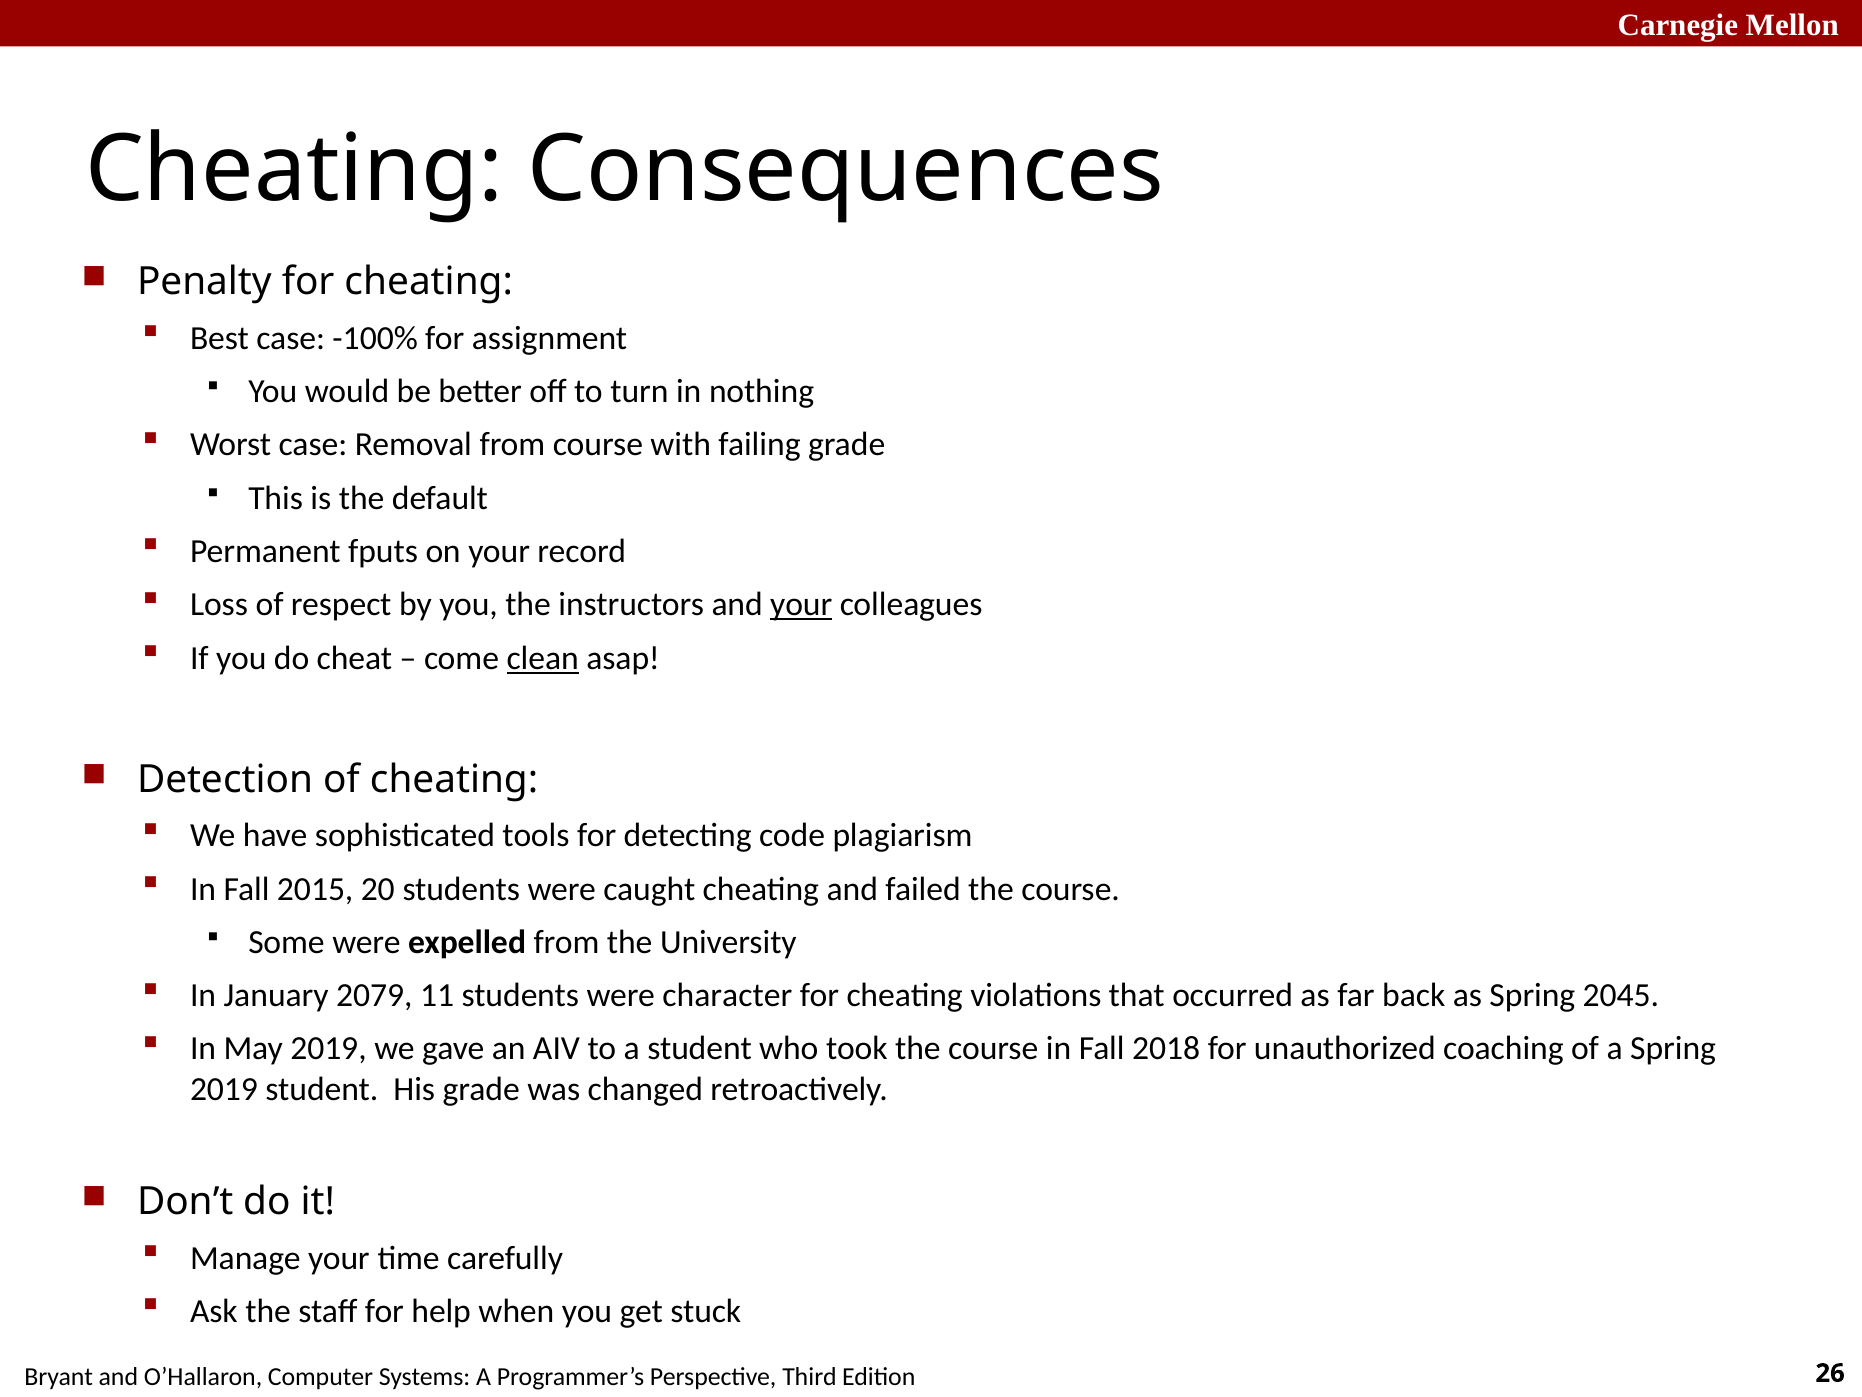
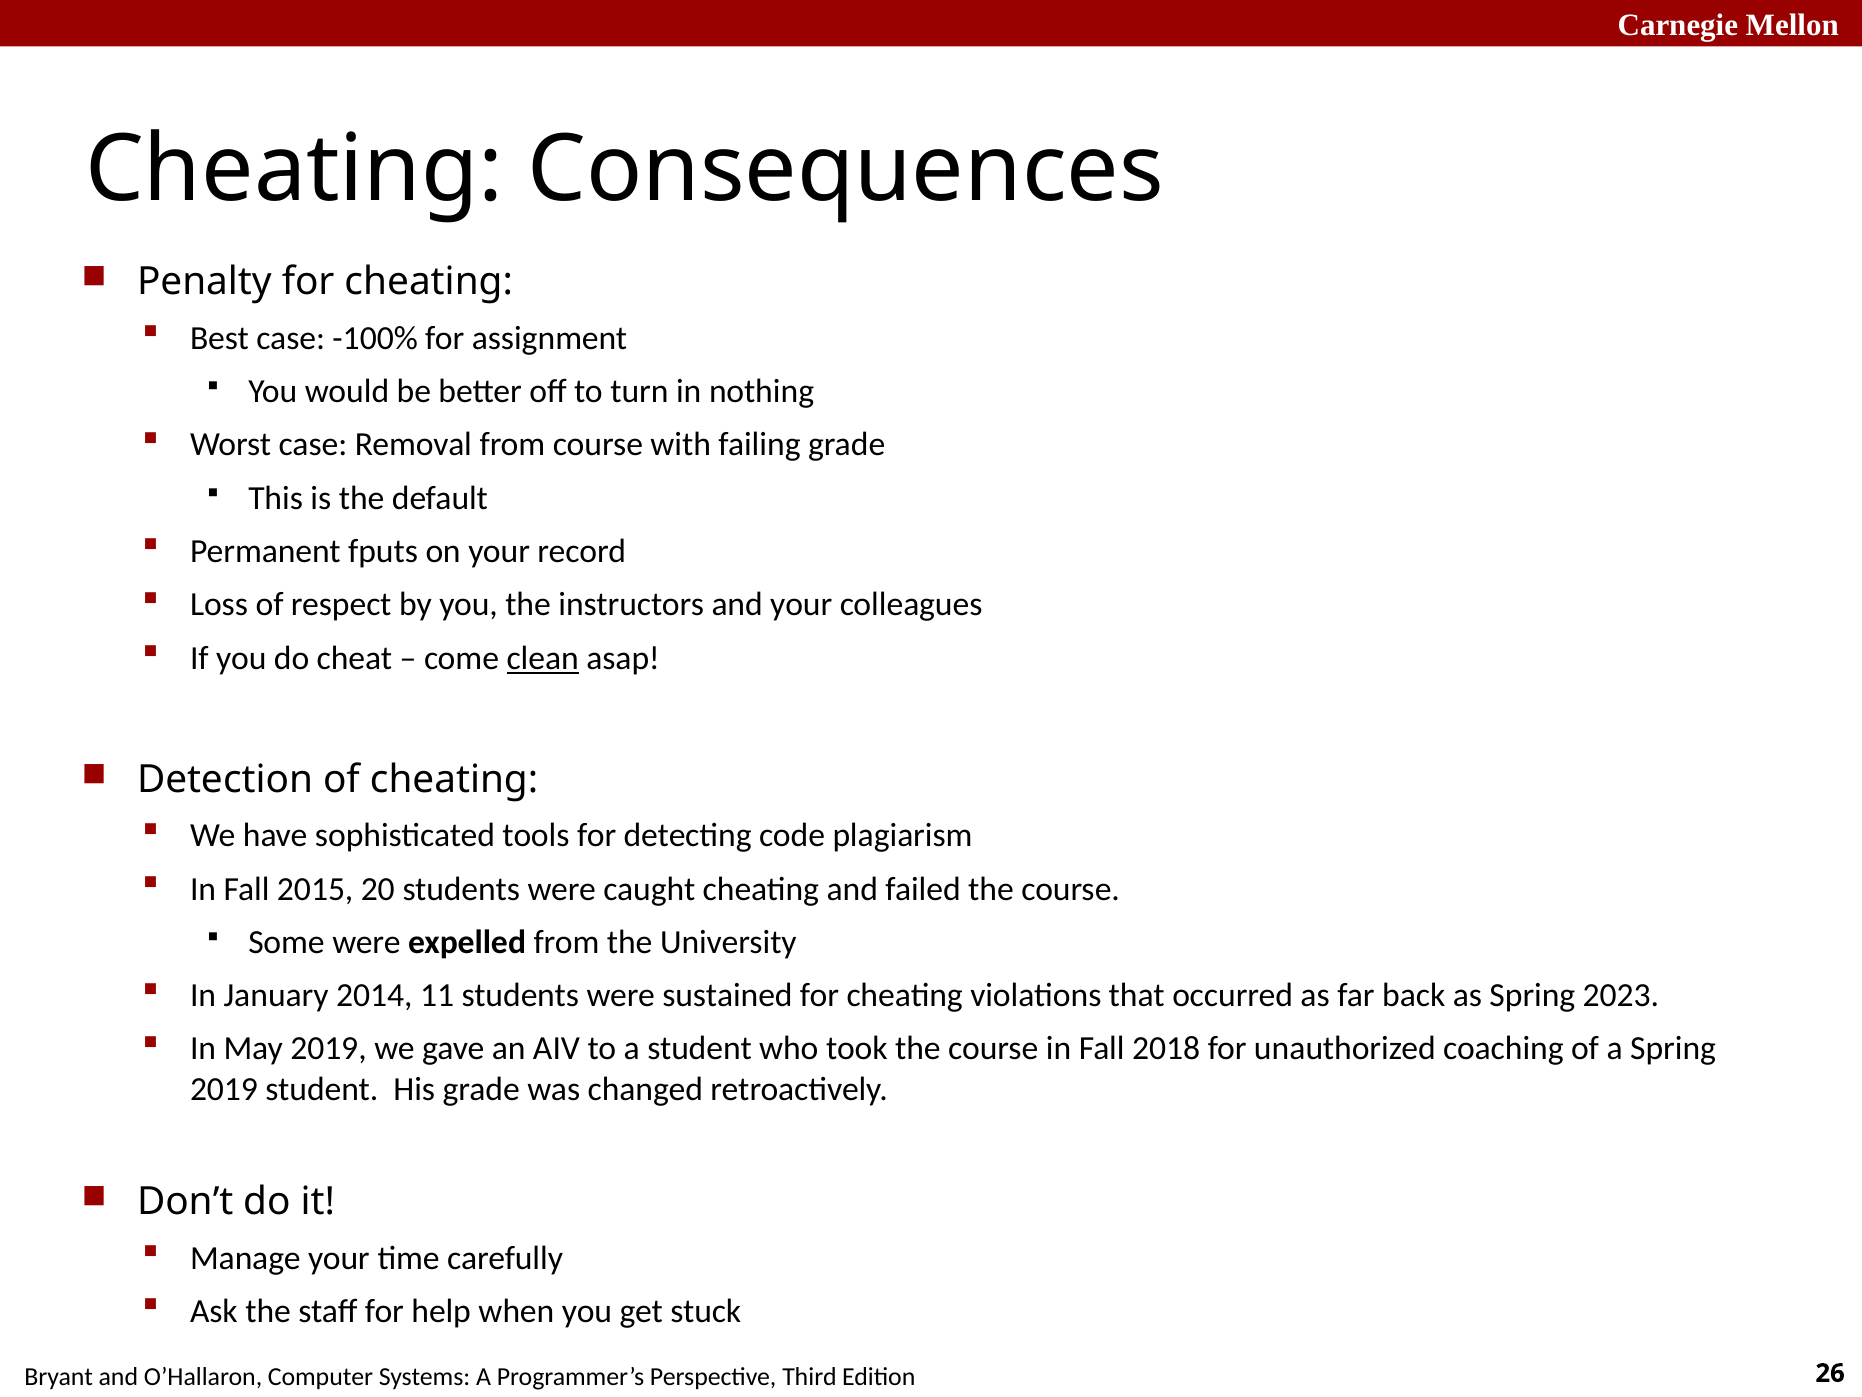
your at (801, 605) underline: present -> none
2079: 2079 -> 2014
character: character -> sustained
2045: 2045 -> 2023
